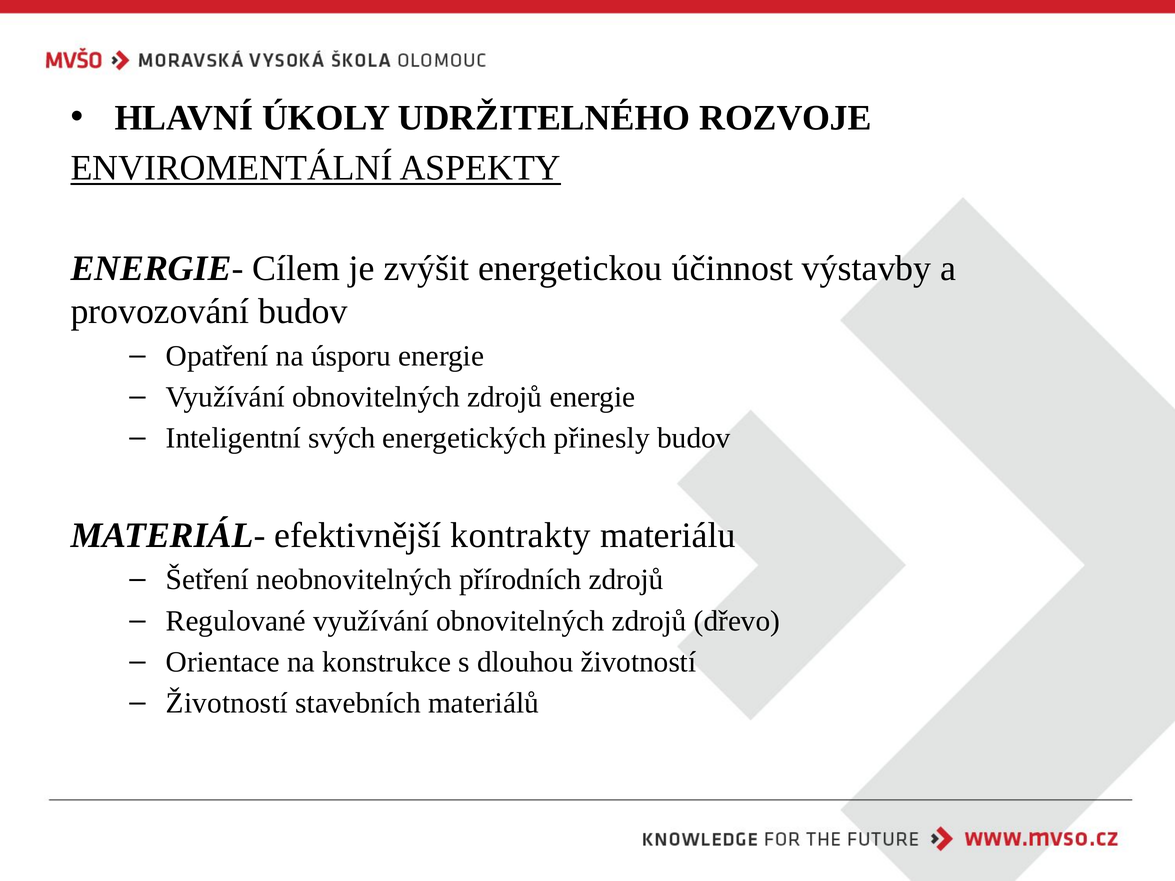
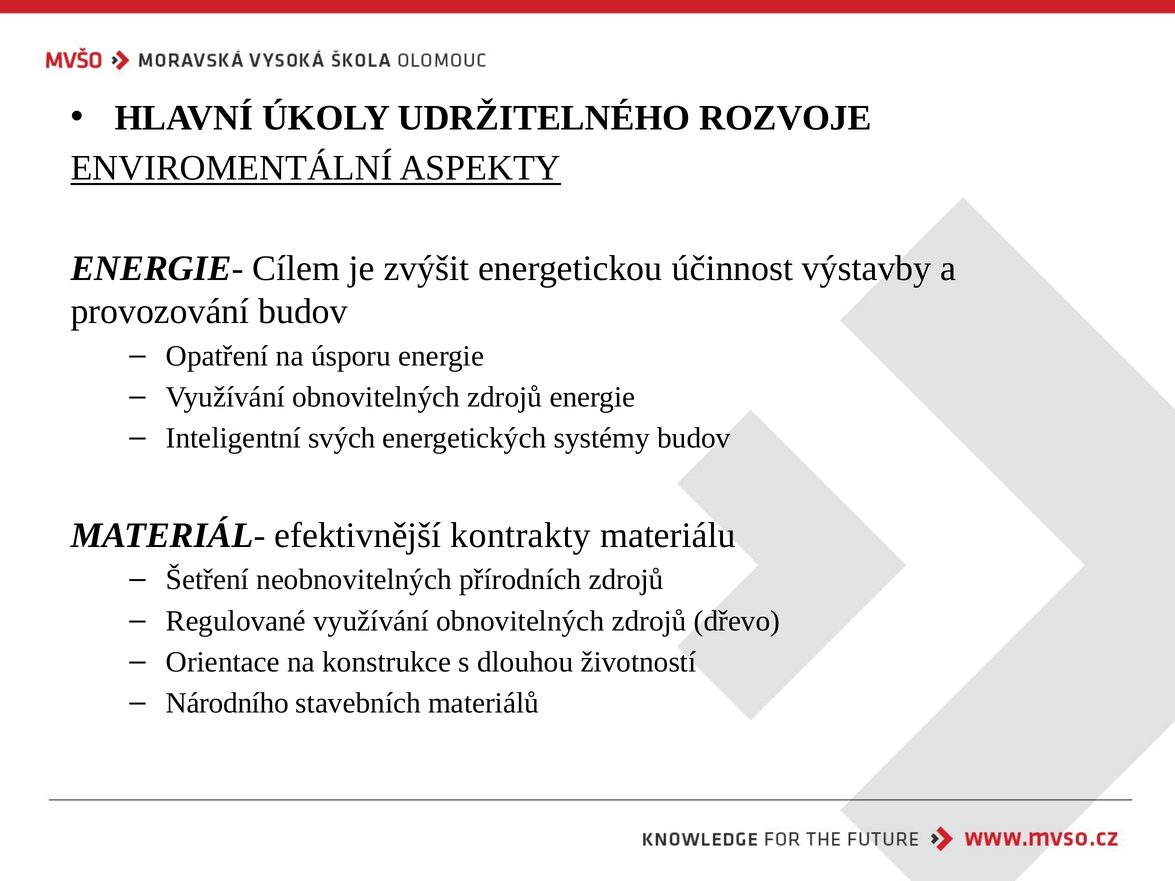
přinesly: přinesly -> systémy
Životností at (227, 703): Životností -> Národního
